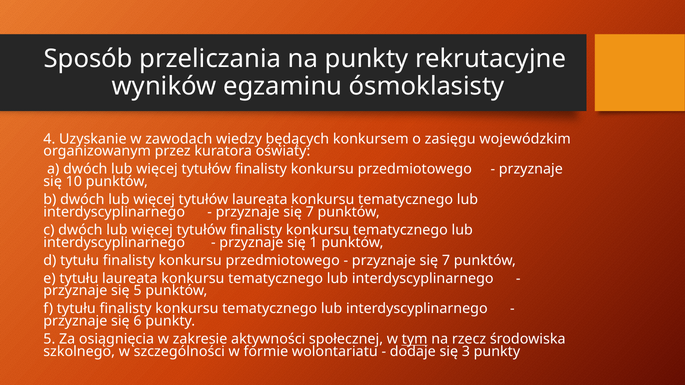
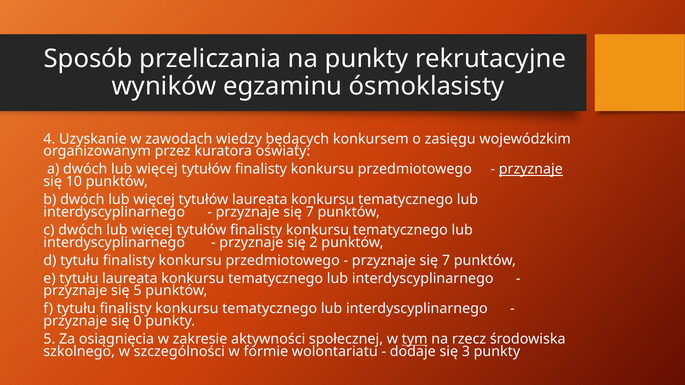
przyznaje at (531, 169) underline: none -> present
1: 1 -> 2
6: 6 -> 0
